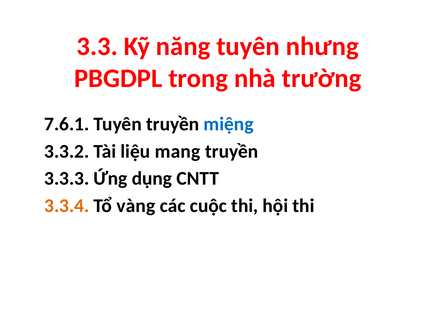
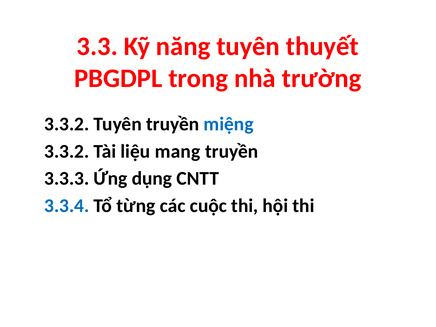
nhưng: nhưng -> thuyết
7.6.1 at (67, 124): 7.6.1 -> 3.3.2
3.3.4 colour: orange -> blue
vàng: vàng -> từng
